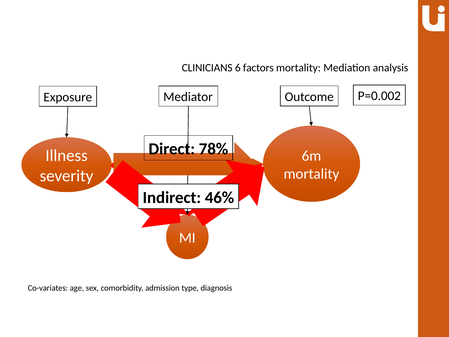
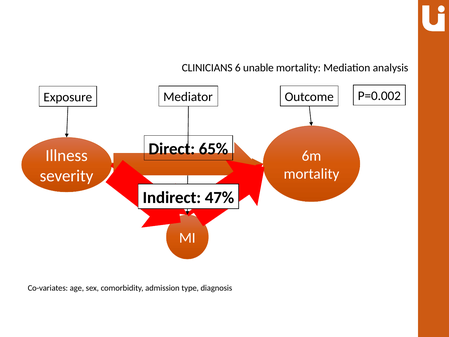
factors: factors -> unable
78%: 78% -> 65%
46%: 46% -> 47%
